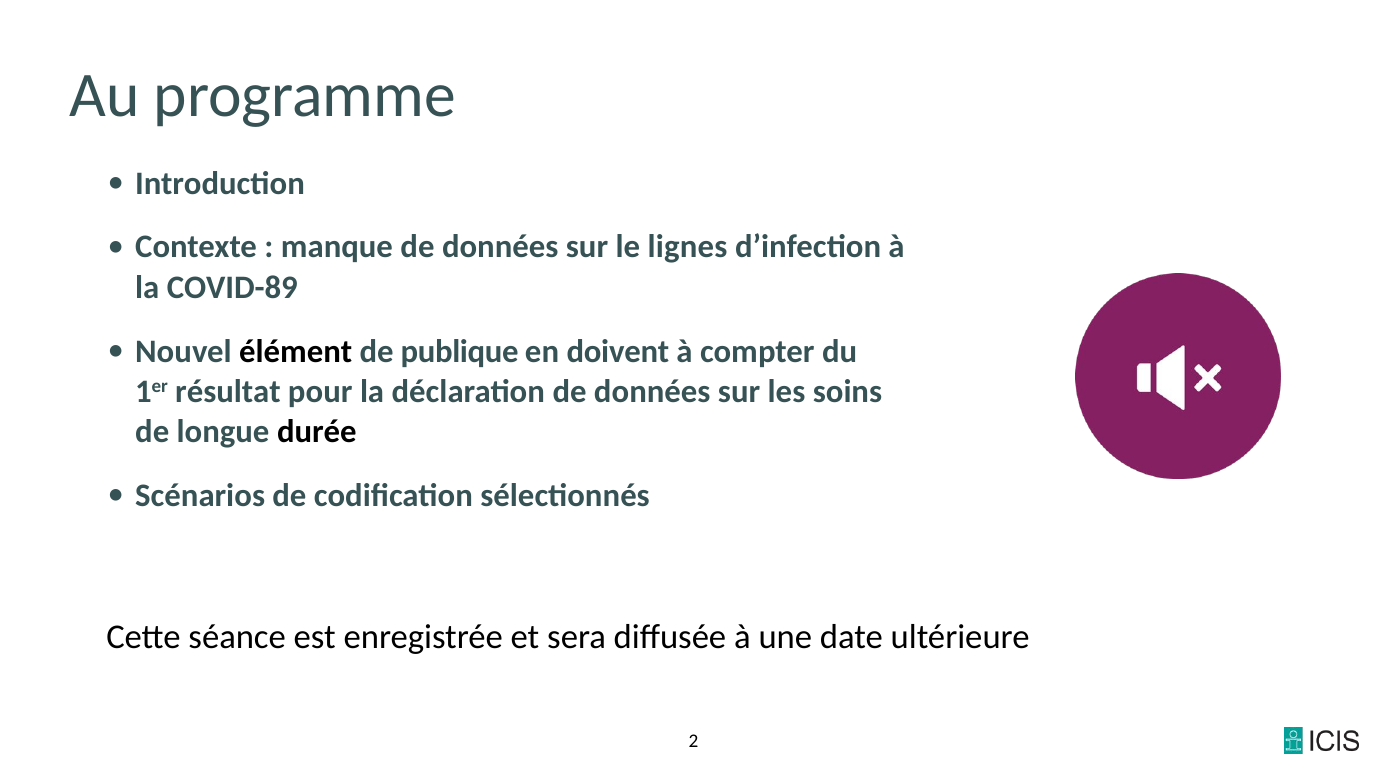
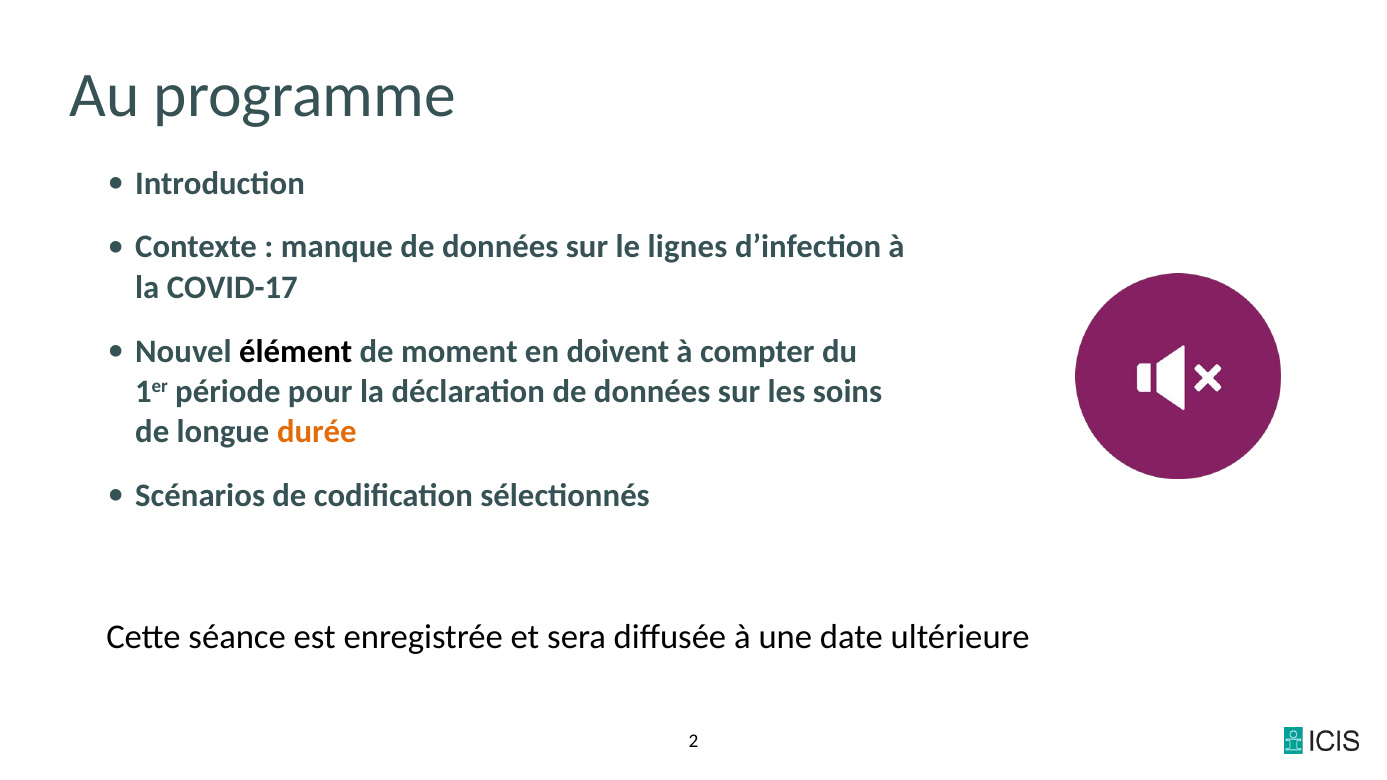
COVID-89: COVID-89 -> COVID-17
publique: publique -> moment
résultat: résultat -> période
durée colour: black -> orange
